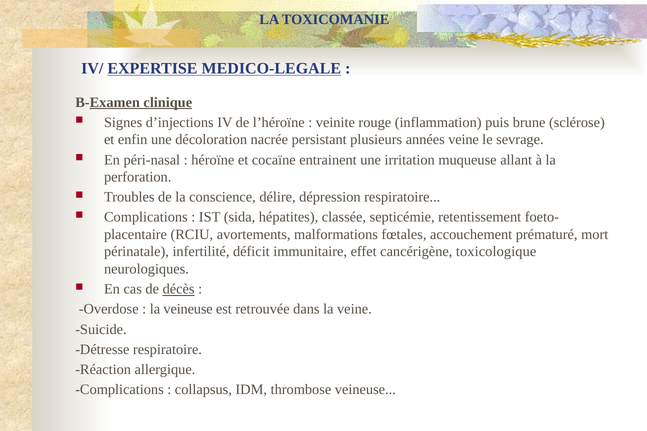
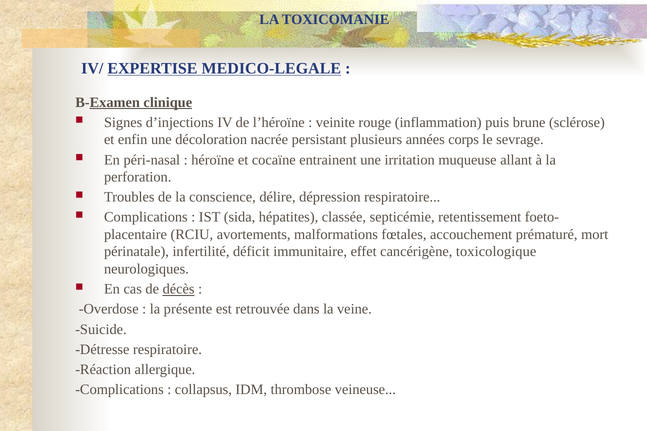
années veine: veine -> corps
la veineuse: veineuse -> présente
